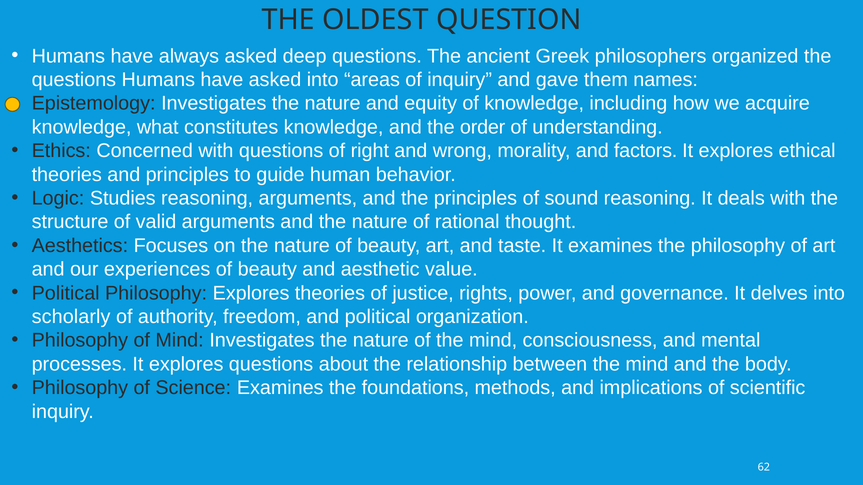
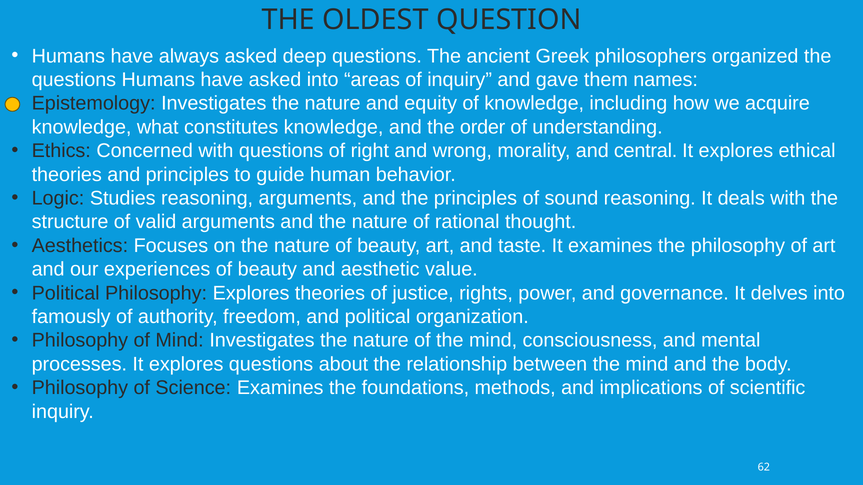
factors: factors -> central
scholarly: scholarly -> famously
